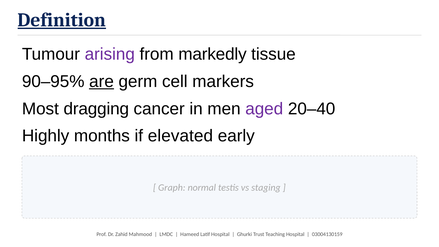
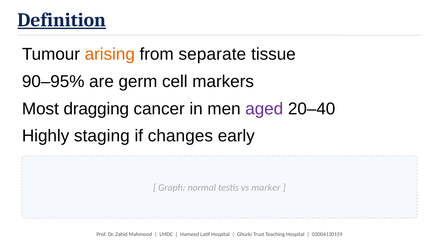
arising colour: purple -> orange
markedly: markedly -> separate
are underline: present -> none
months: months -> staging
elevated: elevated -> changes
staging: staging -> marker
